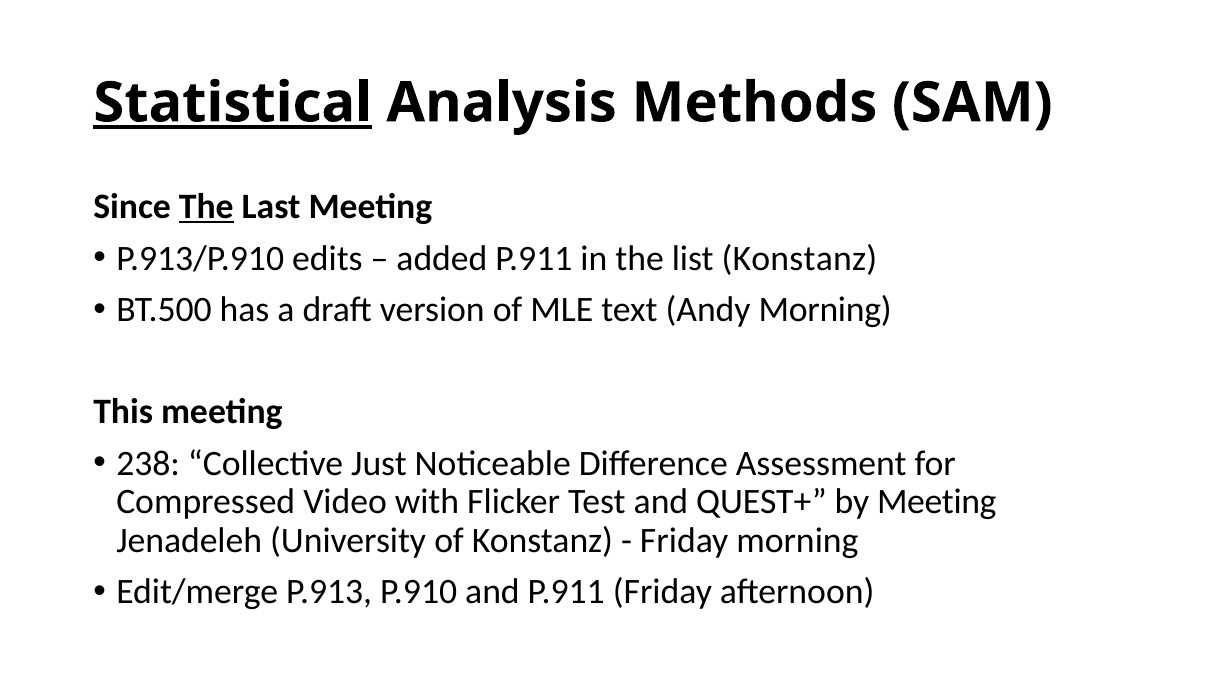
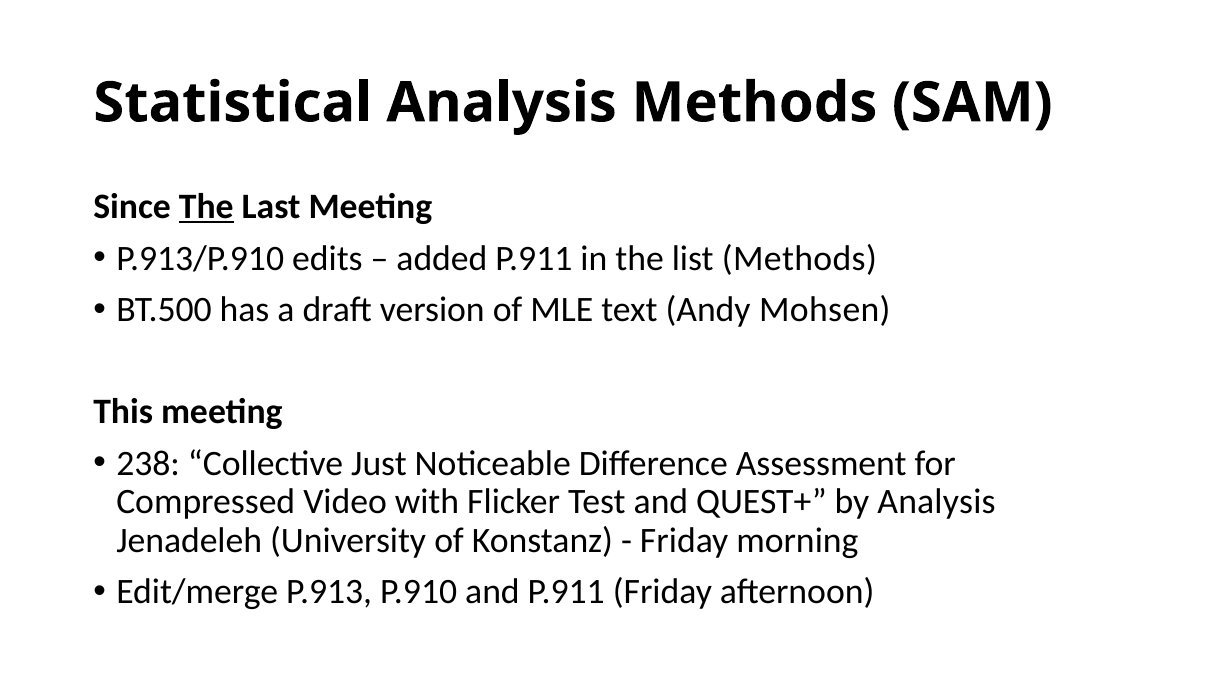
Statistical underline: present -> none
list Konstanz: Konstanz -> Methods
Andy Morning: Morning -> Mohsen
by Meeting: Meeting -> Analysis
